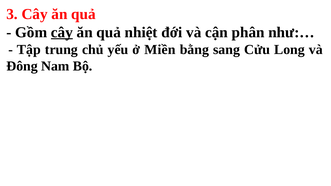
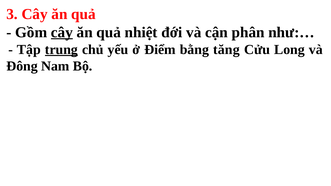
trung underline: none -> present
Miền: Miền -> Điểm
sang: sang -> tăng
